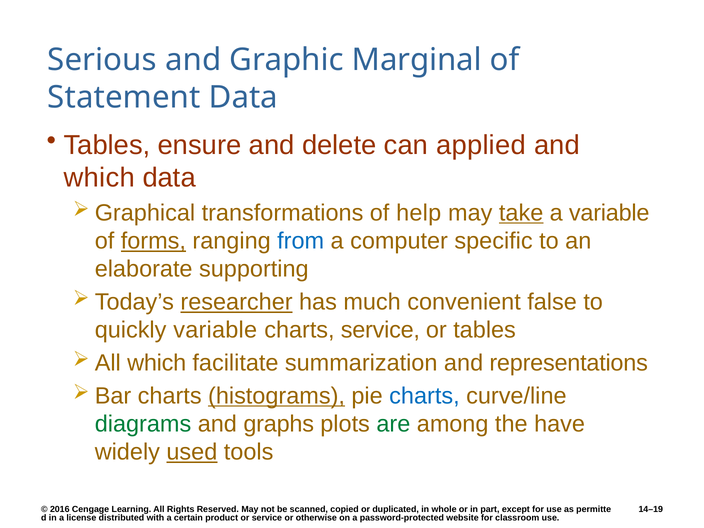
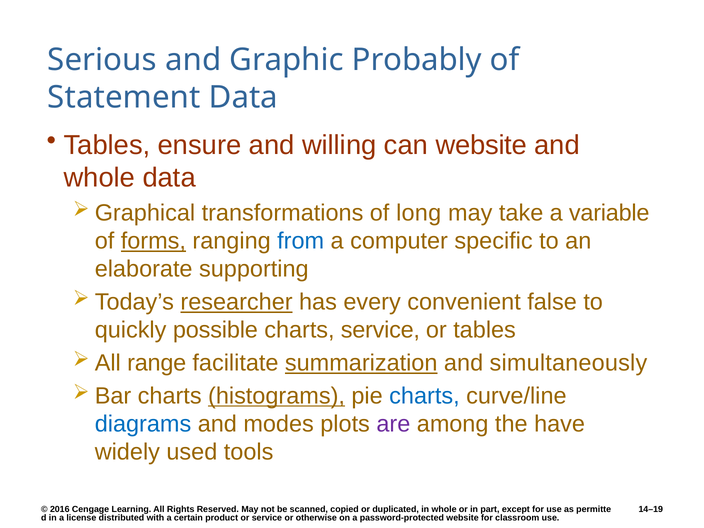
Marginal: Marginal -> Probably
delete: delete -> willing
can applied: applied -> website
which at (99, 178): which -> whole
help: help -> long
take underline: present -> none
much: much -> every
quickly variable: variable -> possible
which at (157, 363): which -> range
summarization underline: none -> present
representations: representations -> simultaneously
diagrams colour: green -> blue
graphs: graphs -> modes
are colour: green -> purple
used underline: present -> none
